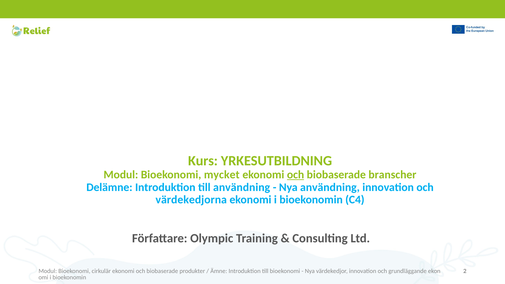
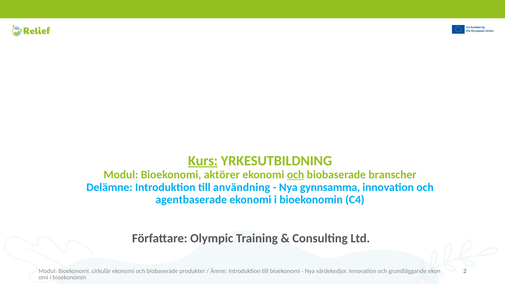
Kurs underline: none -> present
mycket: mycket -> aktörer
Nya användning: användning -> gynnsamma
värdekedjorna: värdekedjorna -> agentbaserade
